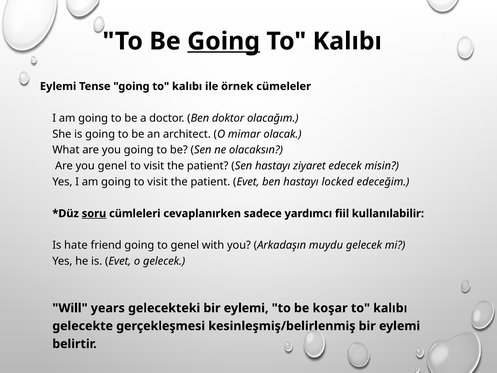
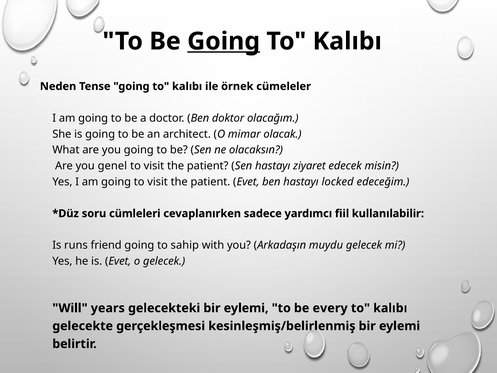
Eylemi at (58, 86): Eylemi -> Neden
soru underline: present -> none
hate: hate -> runs
to genel: genel -> sahip
koşar: koşar -> every
